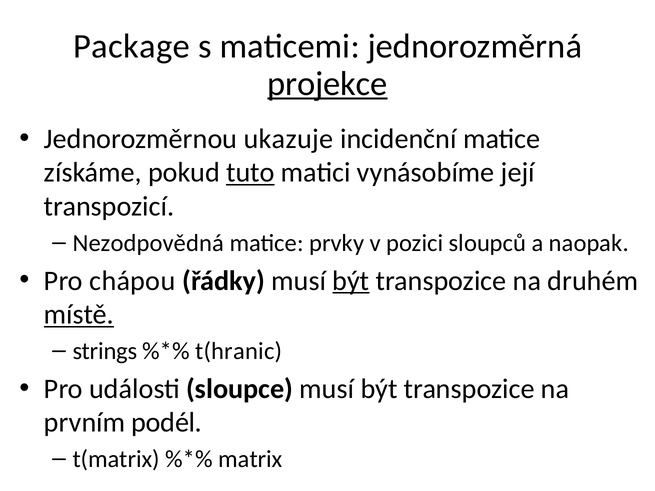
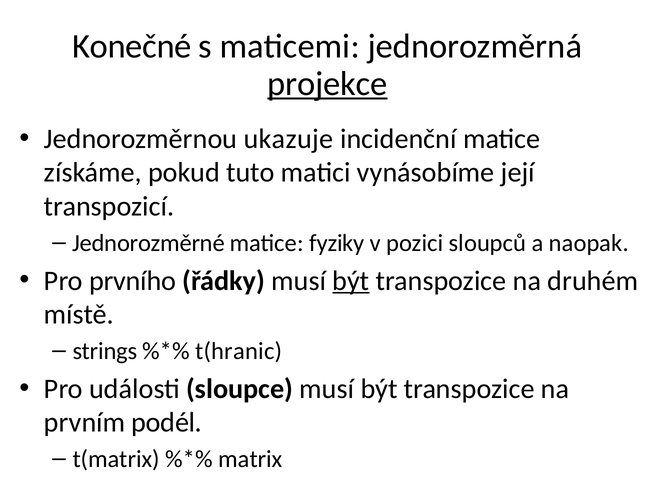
Package: Package -> Konečné
tuto underline: present -> none
Nezodpovědná: Nezodpovědná -> Jednorozměrné
prvky: prvky -> fyziky
chápou: chápou -> prvního
místě underline: present -> none
